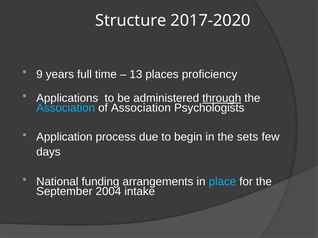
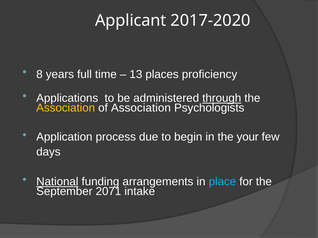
Structure: Structure -> Applicant
9: 9 -> 8
Association at (66, 108) colour: light blue -> yellow
sets: sets -> your
National underline: none -> present
2004: 2004 -> 2071
